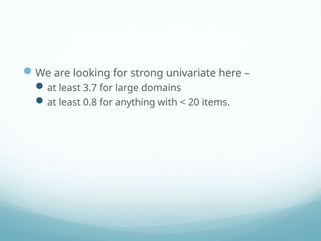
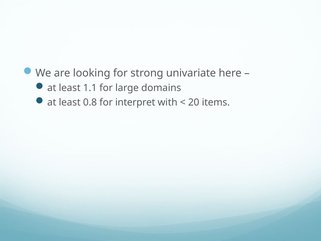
3.7: 3.7 -> 1.1
anything: anything -> interpret
